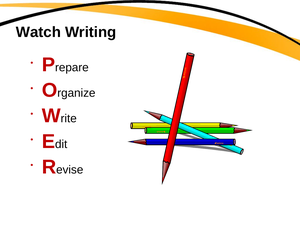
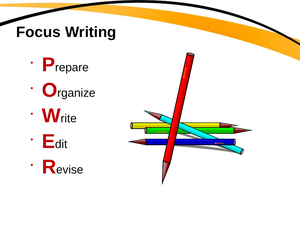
Watch: Watch -> Focus
